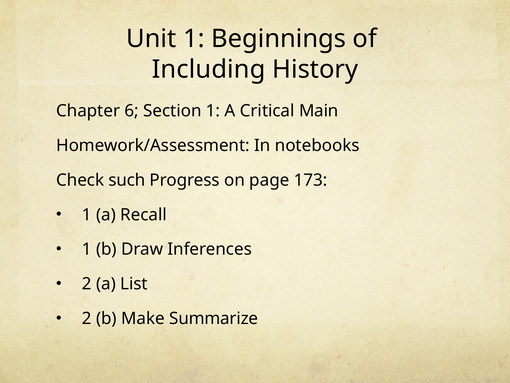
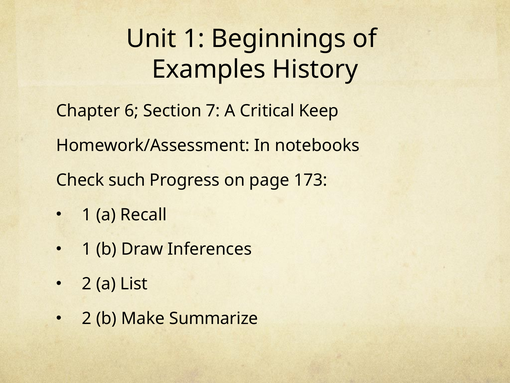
Including: Including -> Examples
Section 1: 1 -> 7
Main: Main -> Keep
